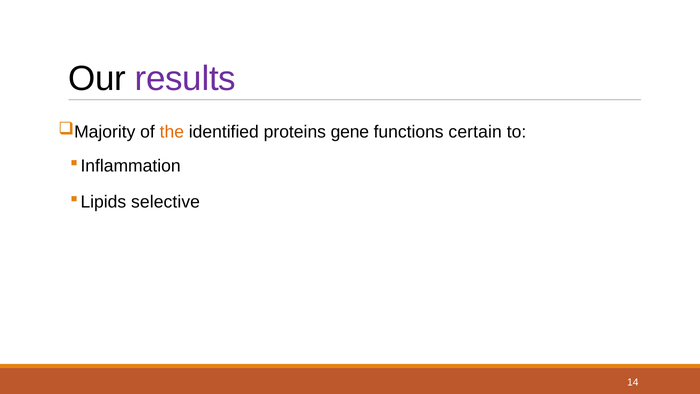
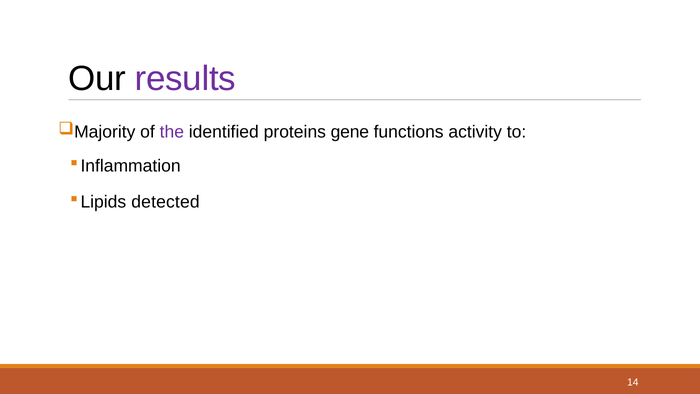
the colour: orange -> purple
certain: certain -> activity
selective: selective -> detected
